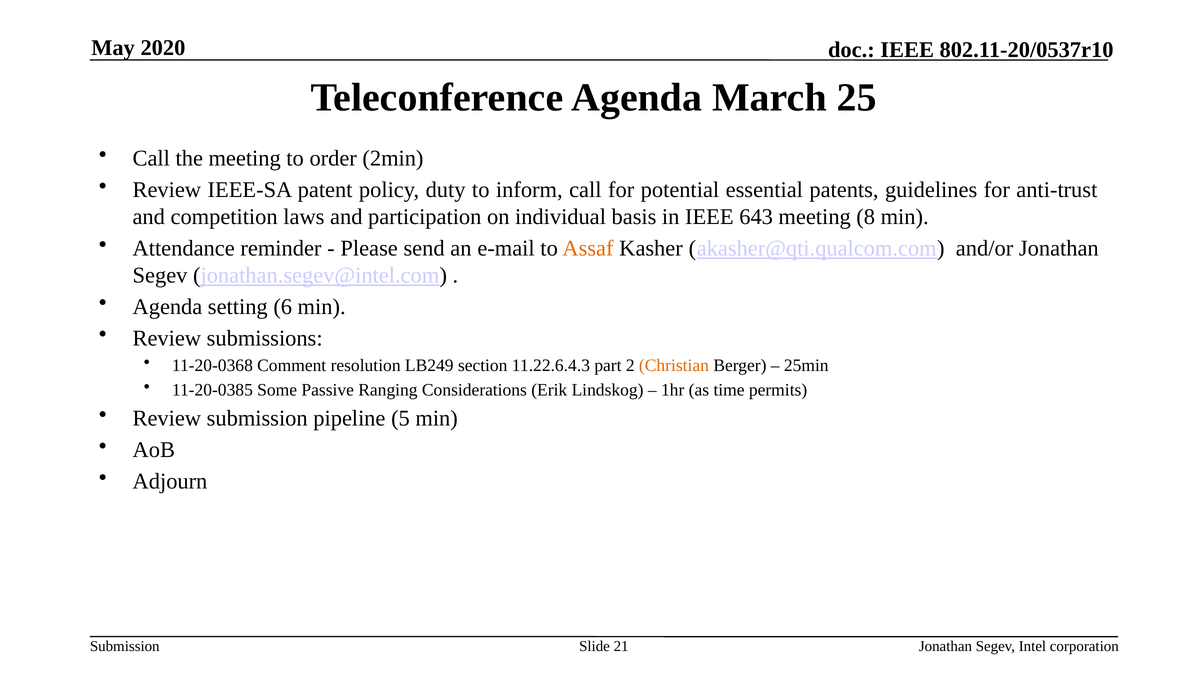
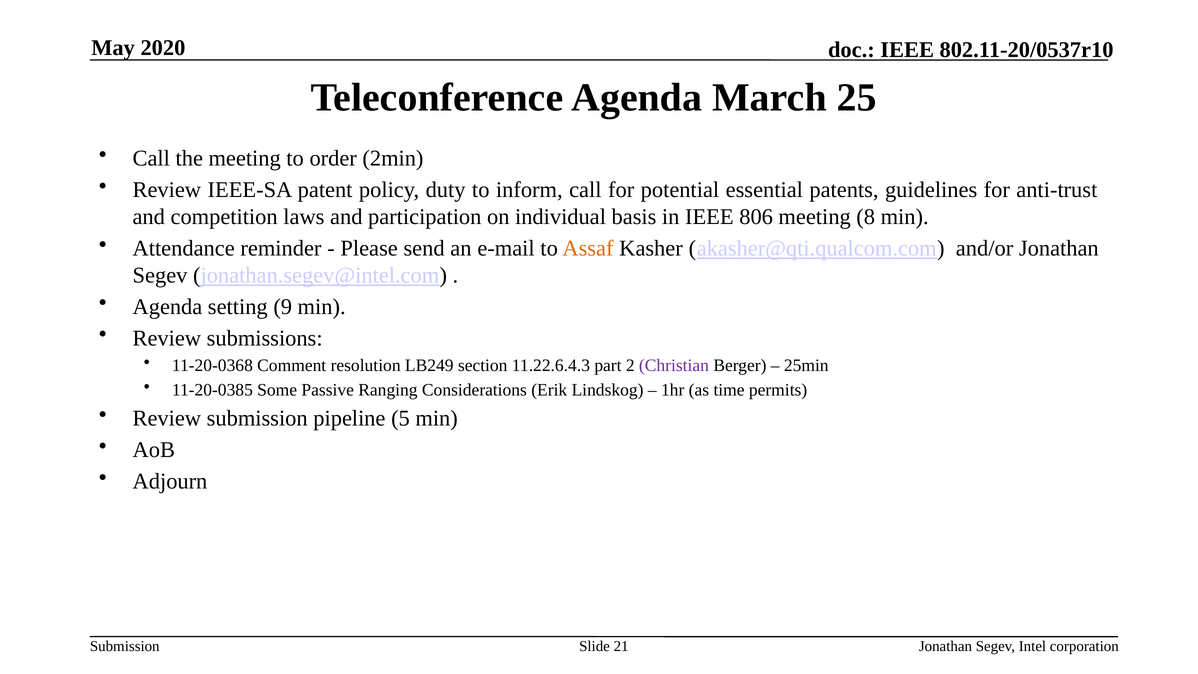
643: 643 -> 806
6: 6 -> 9
Christian colour: orange -> purple
